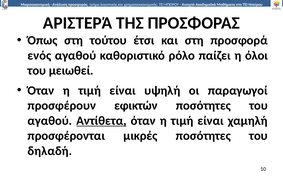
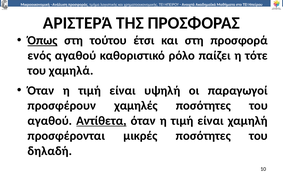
Όπως underline: none -> present
όλοι: όλοι -> τότε
µειωθεί: µειωθεί -> χαµηλά
εφικτών: εφικτών -> χαµηλές
